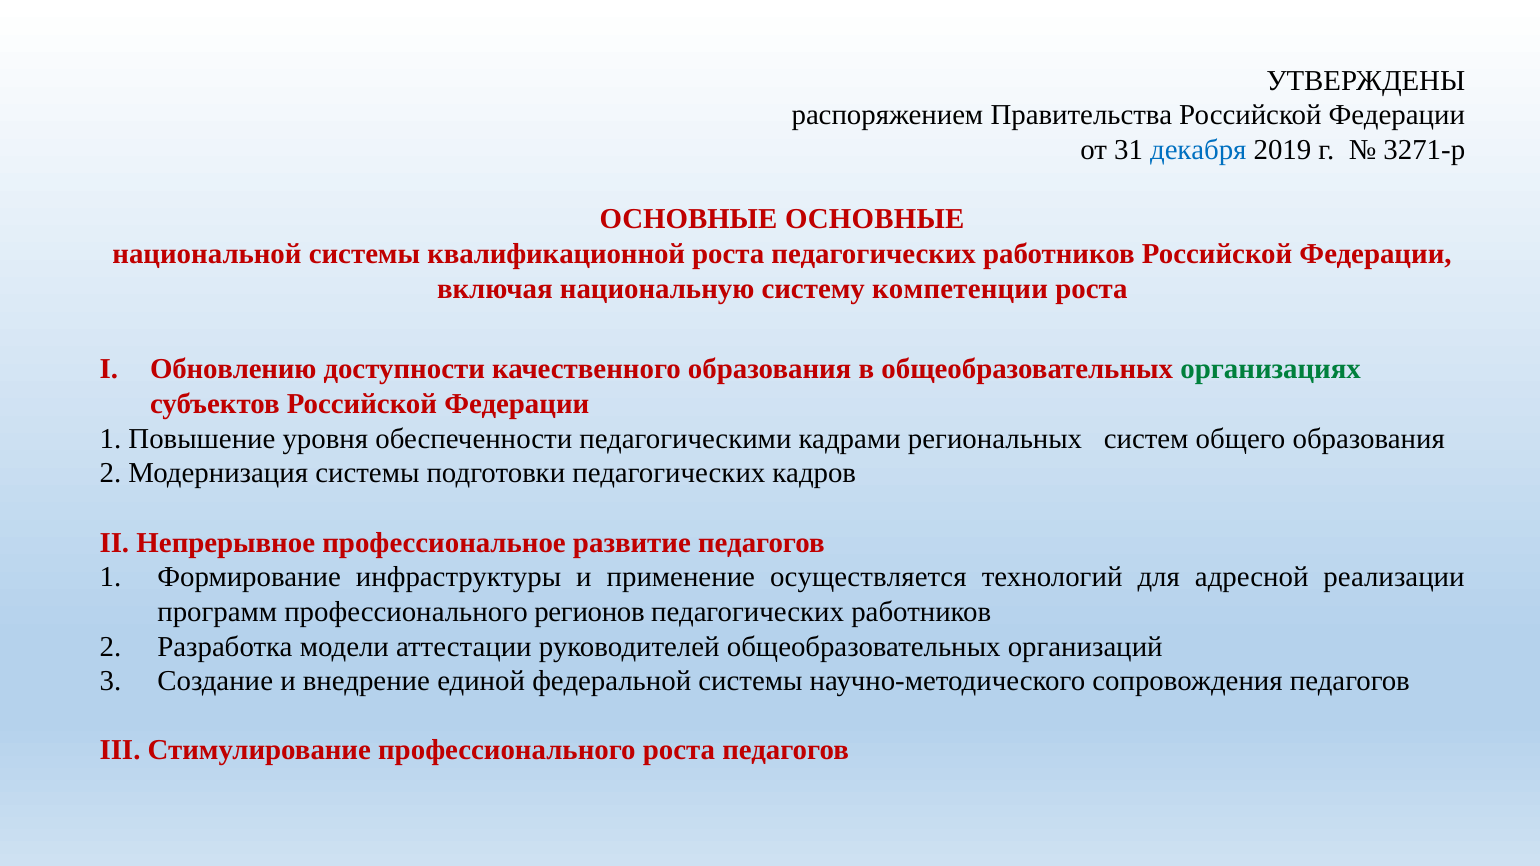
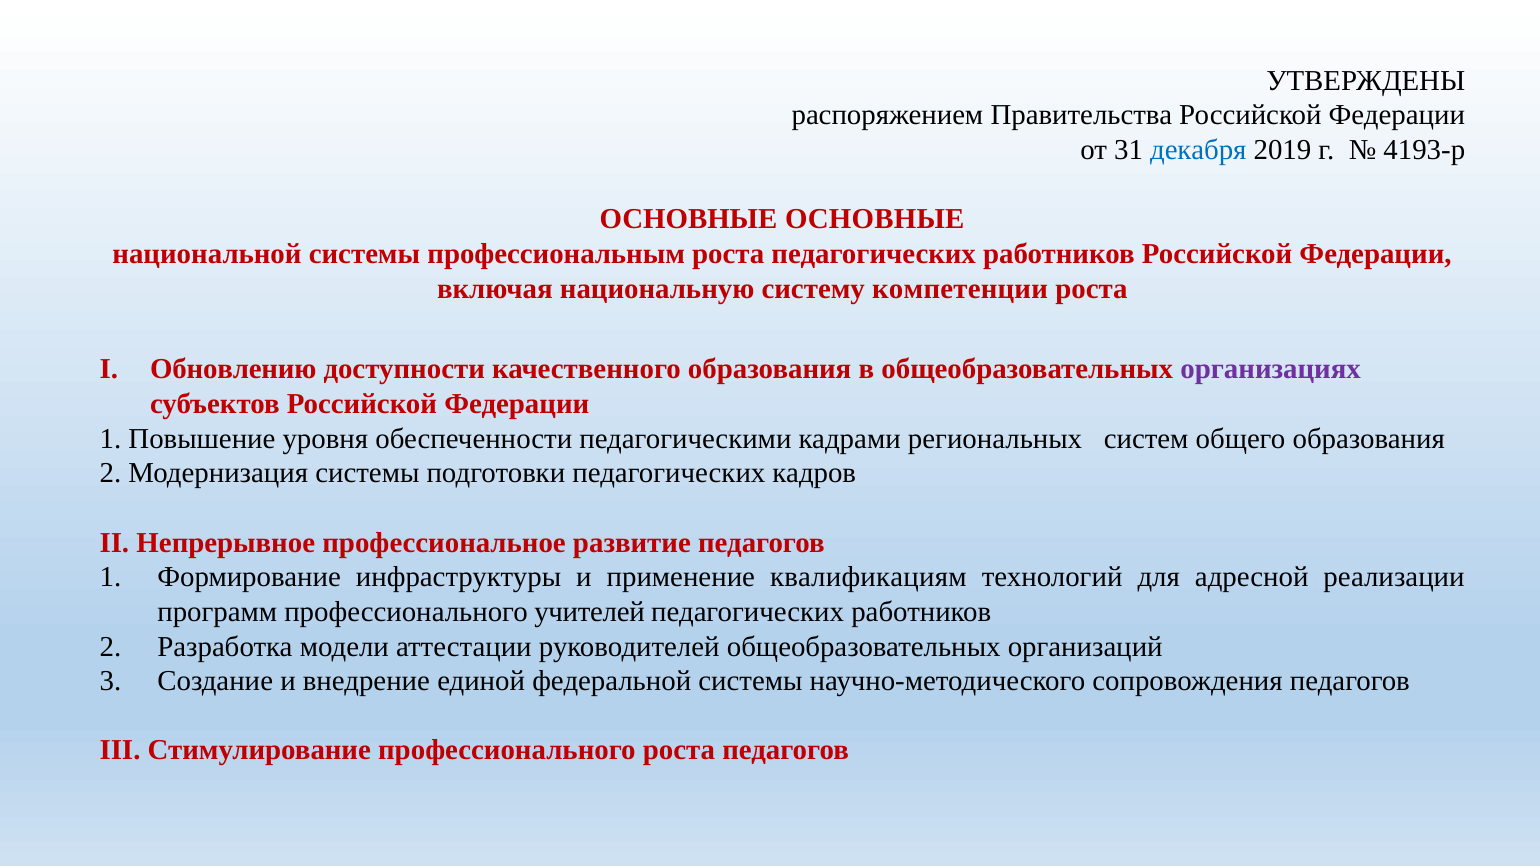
3271-р: 3271-р -> 4193-р
квалификационной: квалификационной -> профессиональным
организациях colour: green -> purple
осуществляется: осуществляется -> квалификациям
регионов: регионов -> учителей
